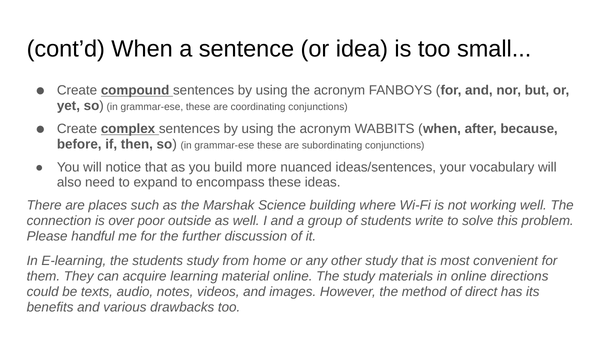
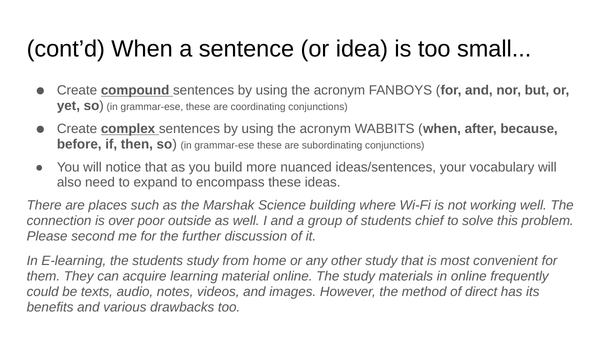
write: write -> chief
handful: handful -> second
directions: directions -> frequently
